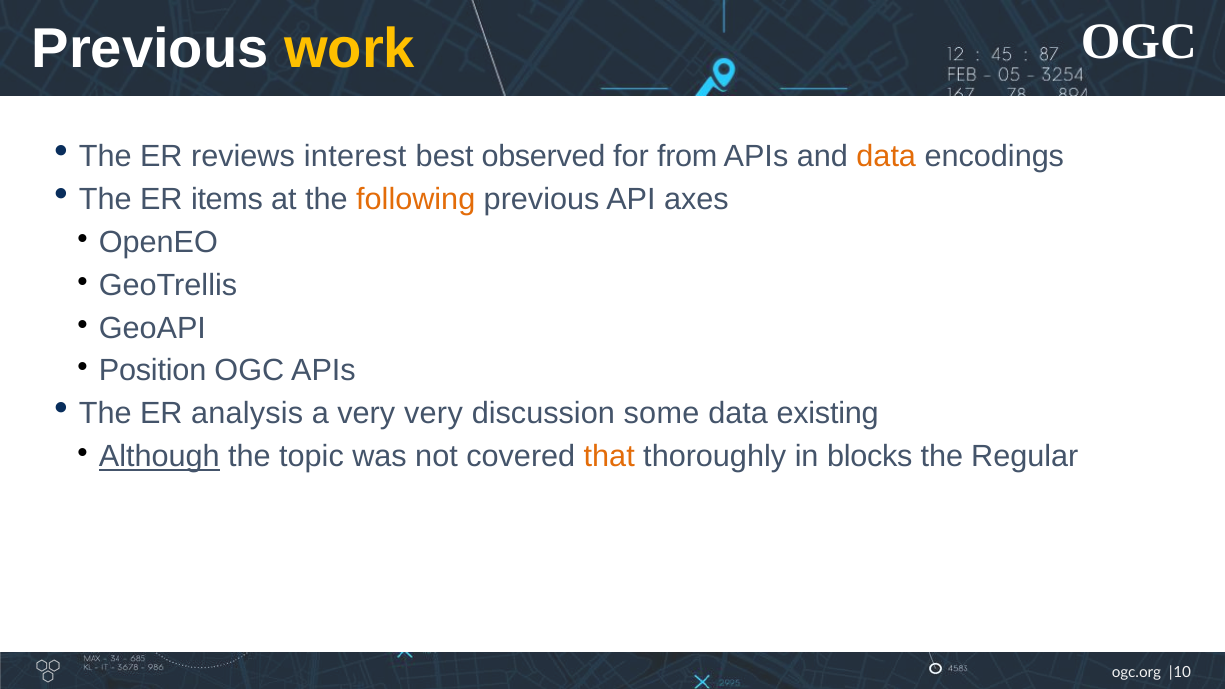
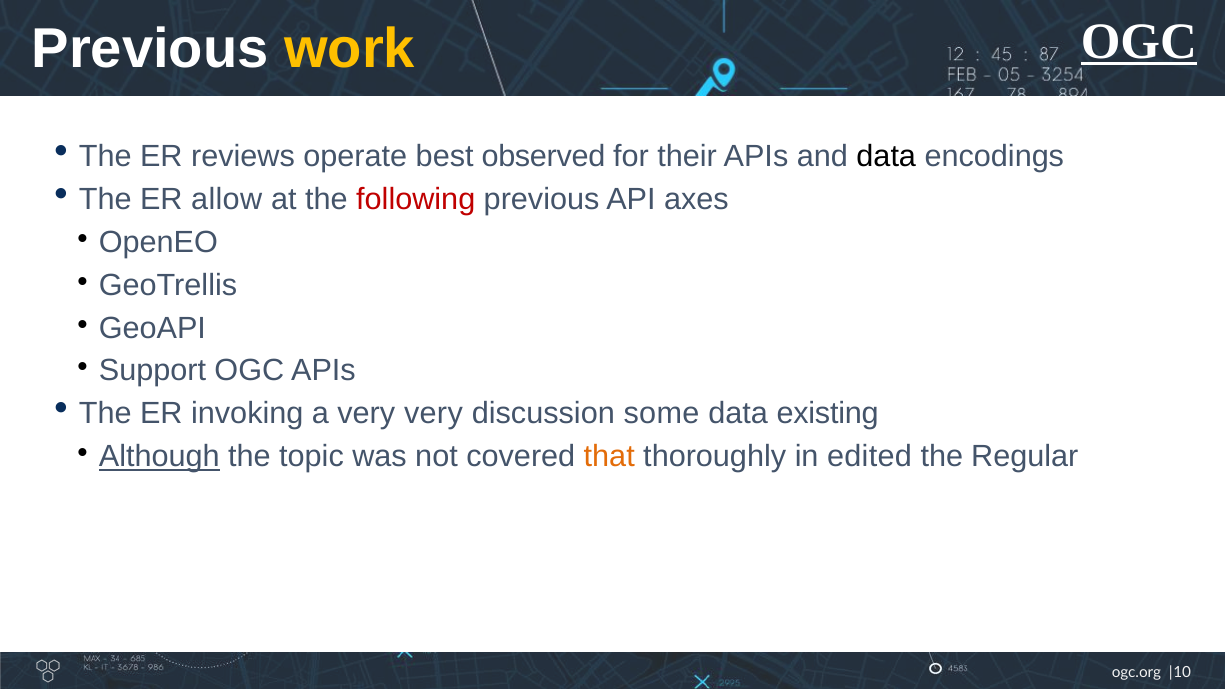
OGC at (1139, 42) underline: none -> present
interest: interest -> operate
from: from -> their
data at (886, 157) colour: orange -> black
items: items -> allow
following colour: orange -> red
Position: Position -> Support
analysis: analysis -> invoking
blocks: blocks -> edited
